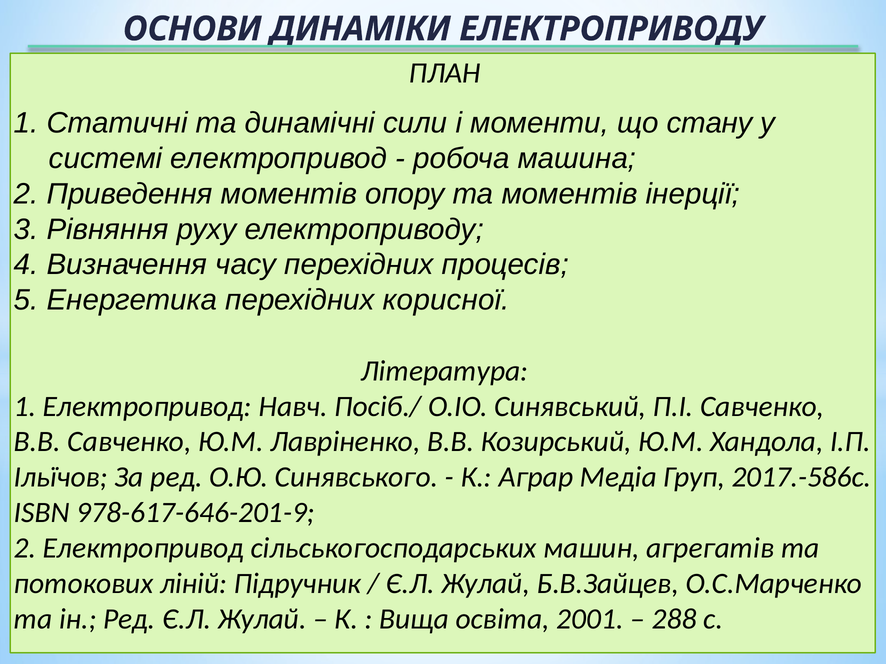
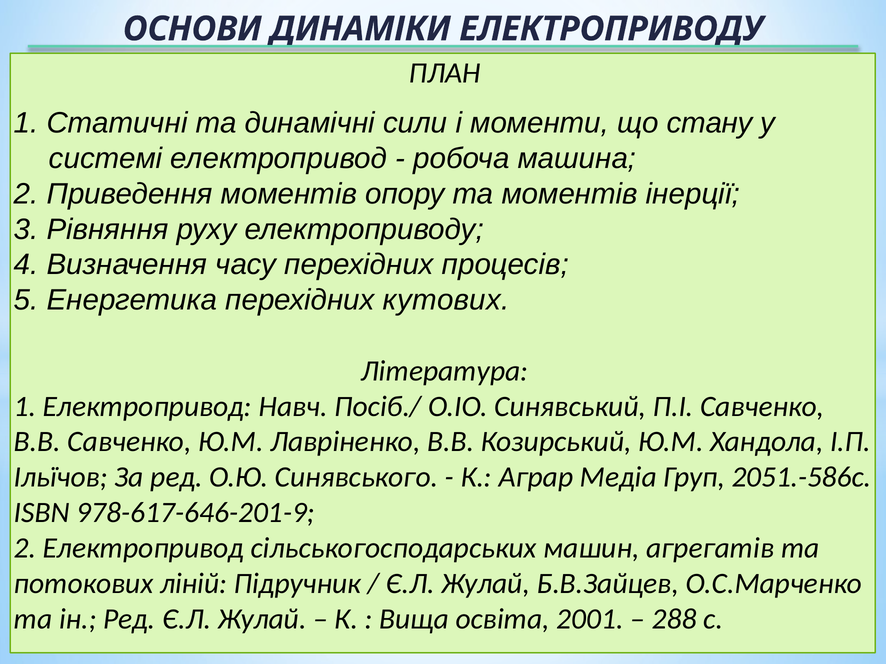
корисної: корисної -> кутових
2017.-586с: 2017.-586с -> 2051.-586с
